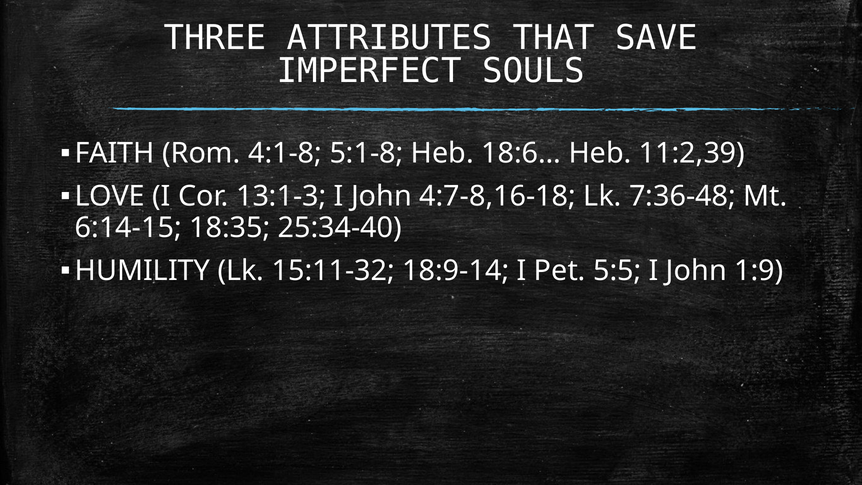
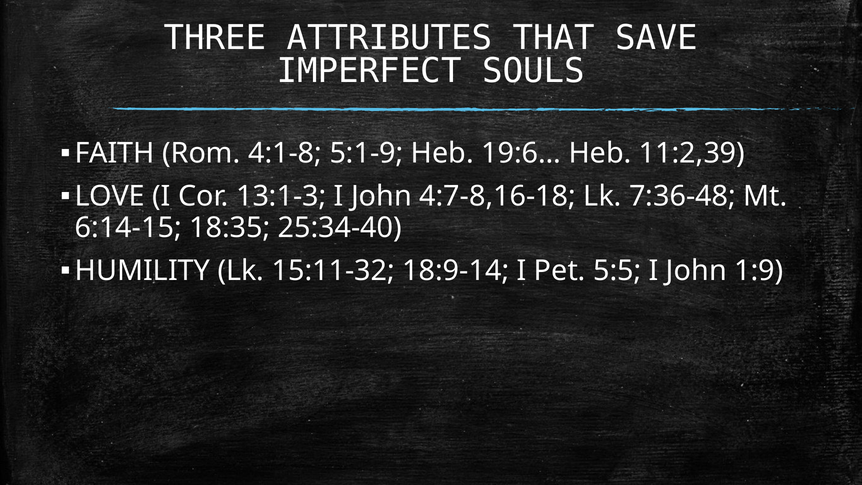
5:1-8: 5:1-8 -> 5:1-9
18:6…: 18:6… -> 19:6…
